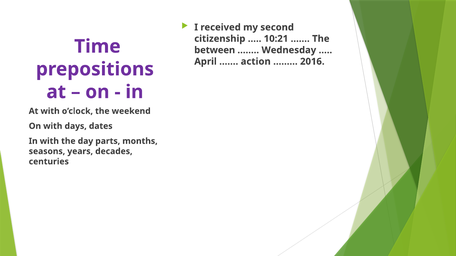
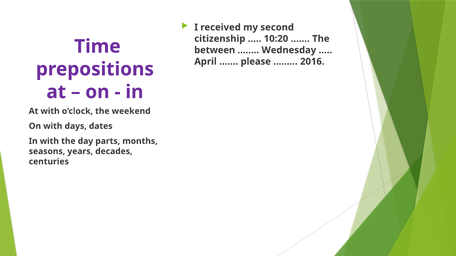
10:21: 10:21 -> 10:20
action: action -> please
